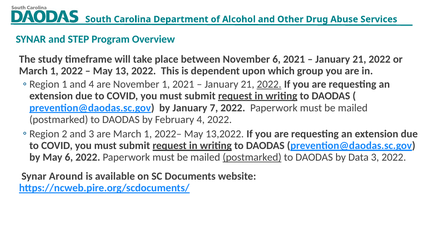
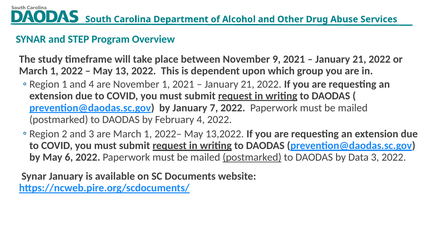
November 6: 6 -> 9
2022 at (269, 84) underline: present -> none
Synar Around: Around -> January
